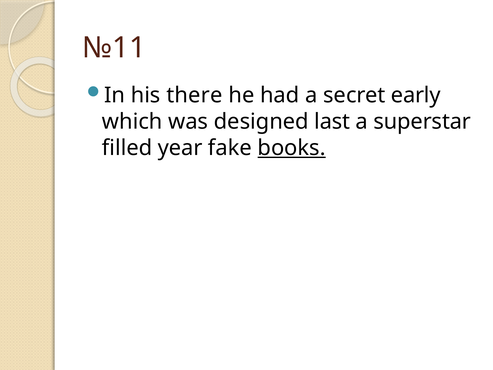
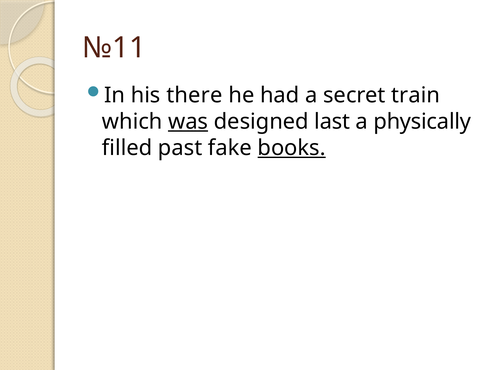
early: early -> train
was underline: none -> present
superstar: superstar -> physically
year: year -> past
